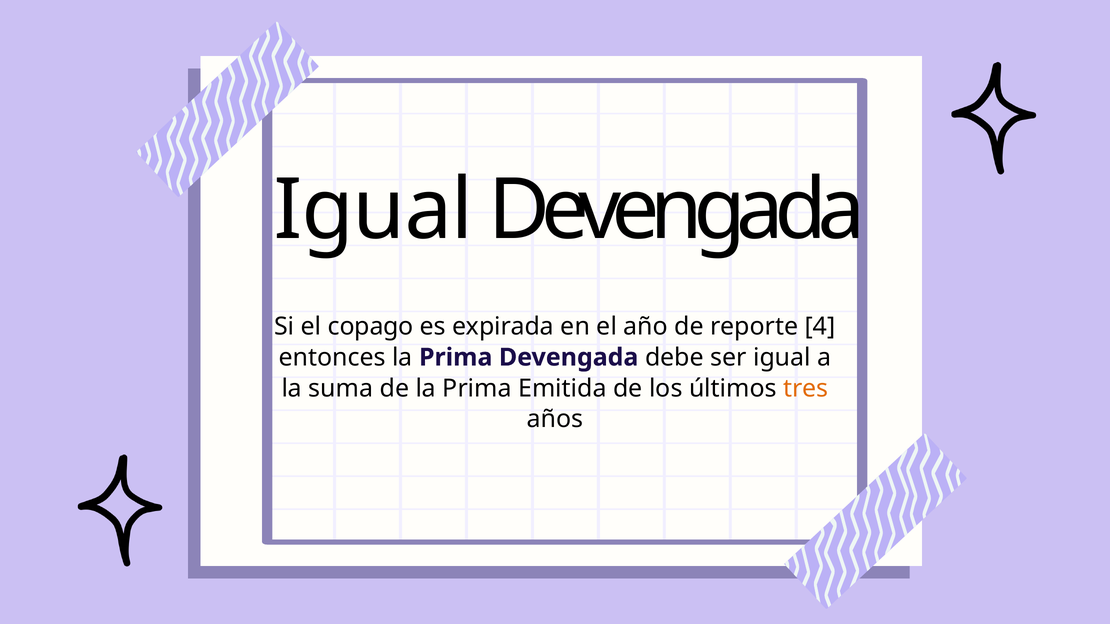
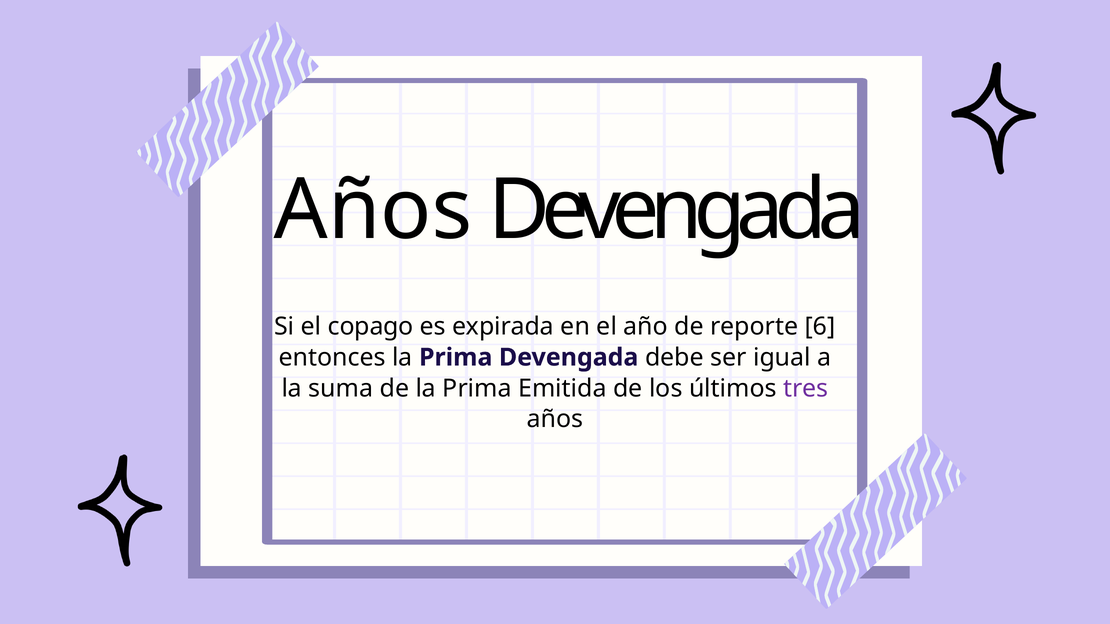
Igual at (373, 210): Igual -> Años
4: 4 -> 6
tres colour: orange -> purple
